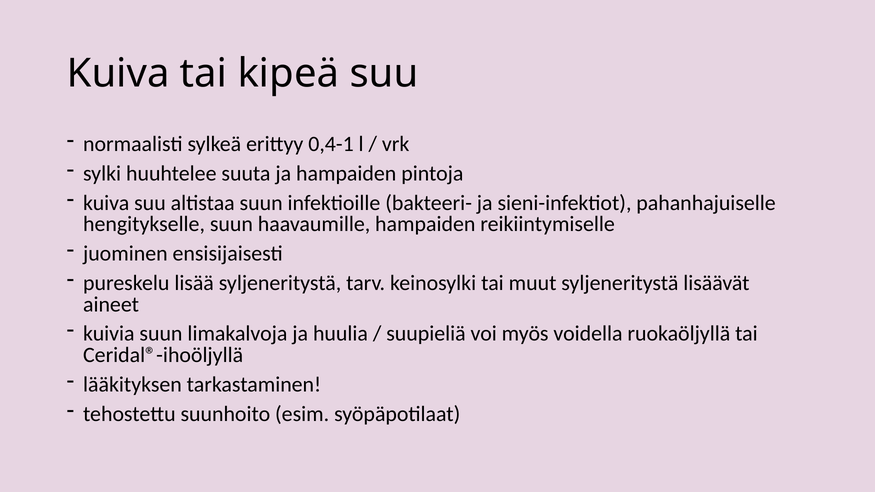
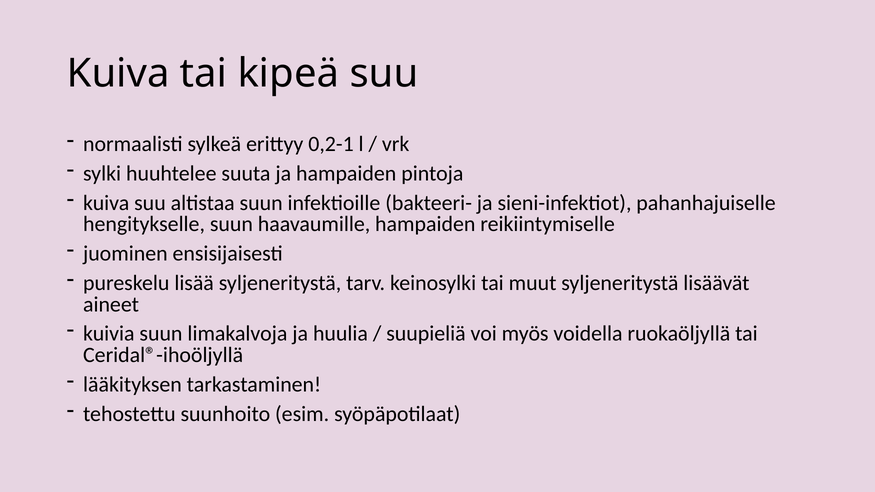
0,4-1: 0,4-1 -> 0,2-1
